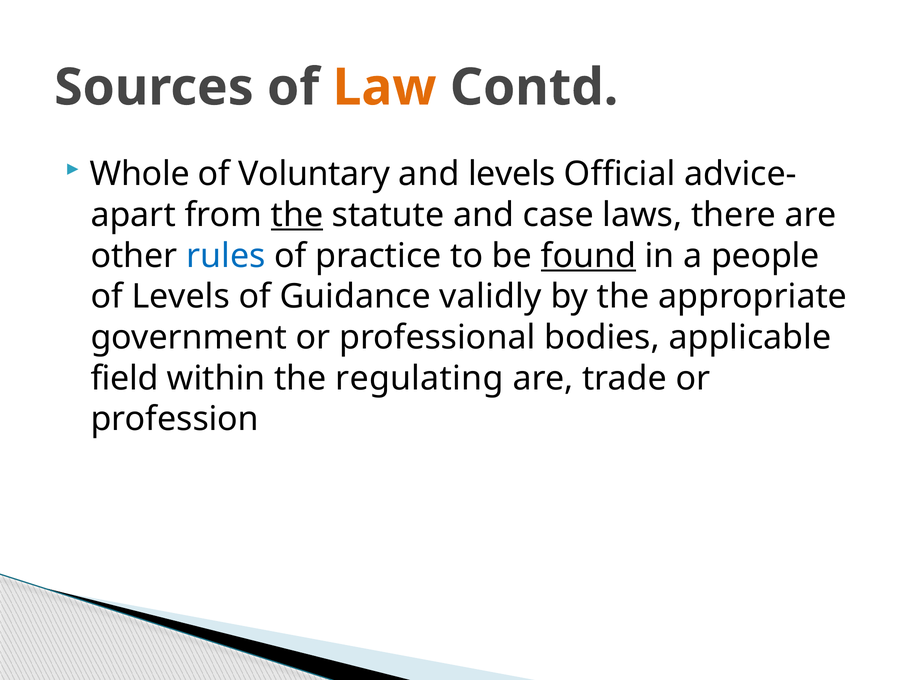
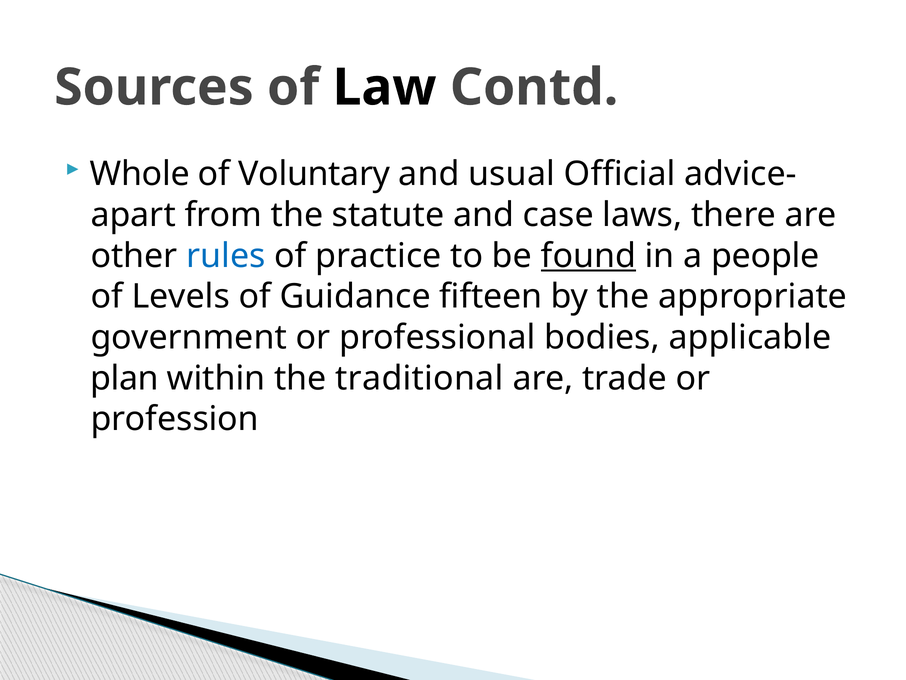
Law colour: orange -> black
and levels: levels -> usual
the at (297, 215) underline: present -> none
validly: validly -> fifteen
field: field -> plan
regulating: regulating -> traditional
